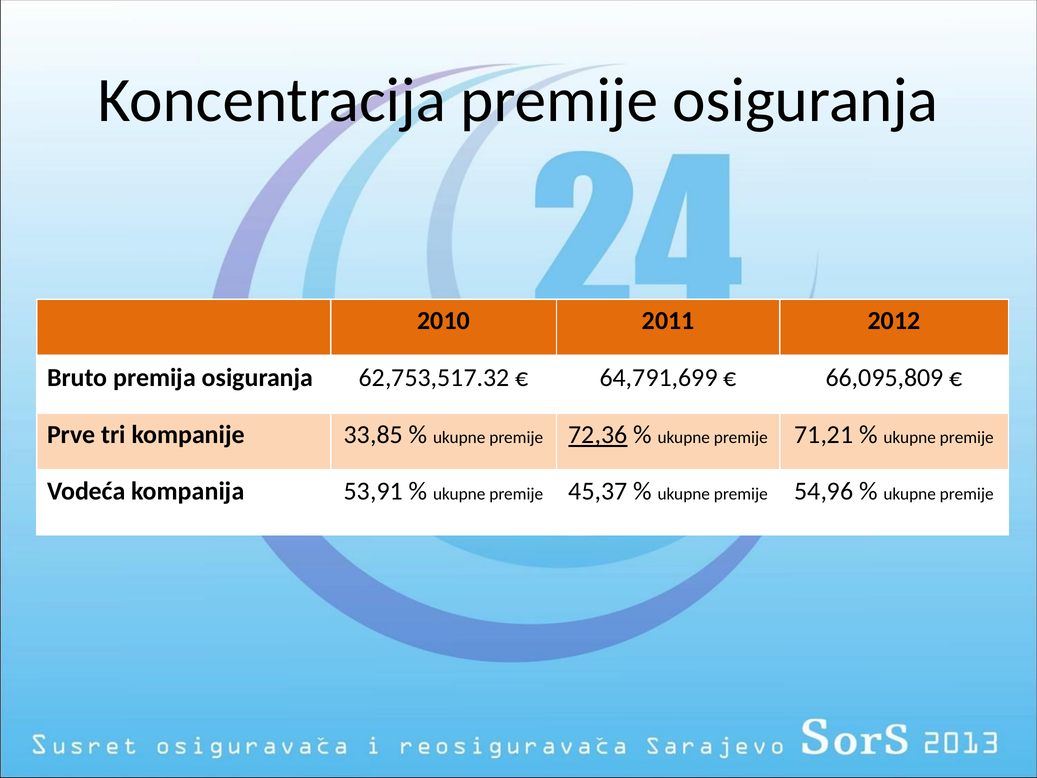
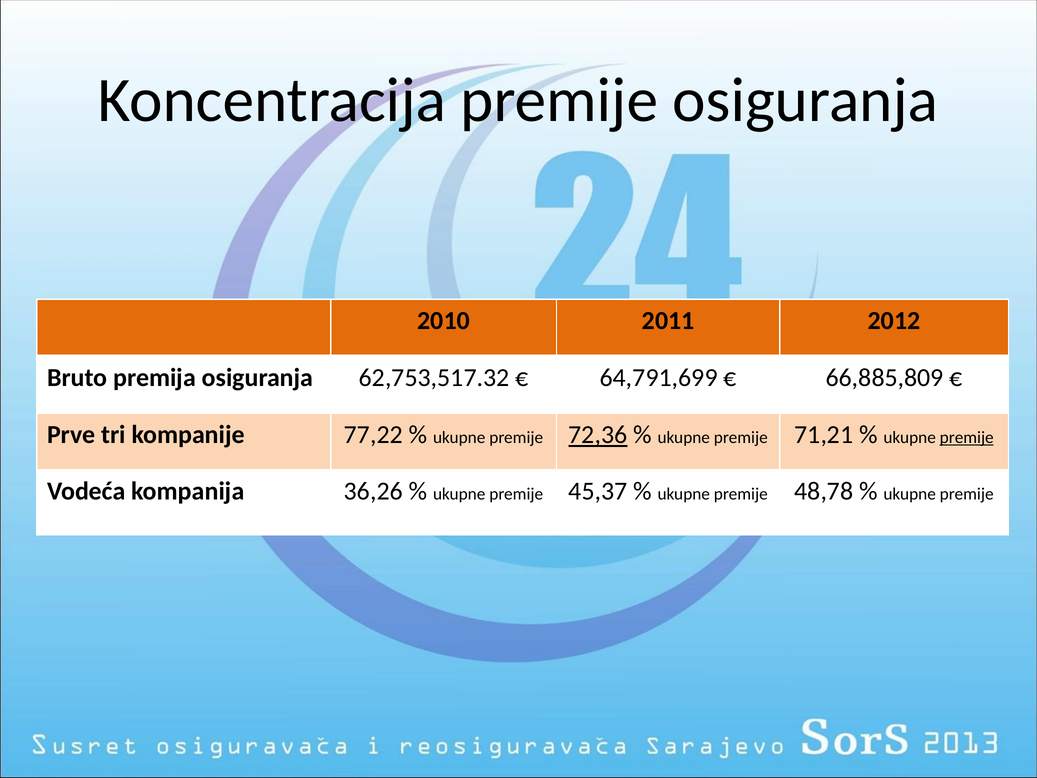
66,095,809: 66,095,809 -> 66,885,809
33,85: 33,85 -> 77,22
premije at (967, 438) underline: none -> present
53,91: 53,91 -> 36,26
54,96: 54,96 -> 48,78
